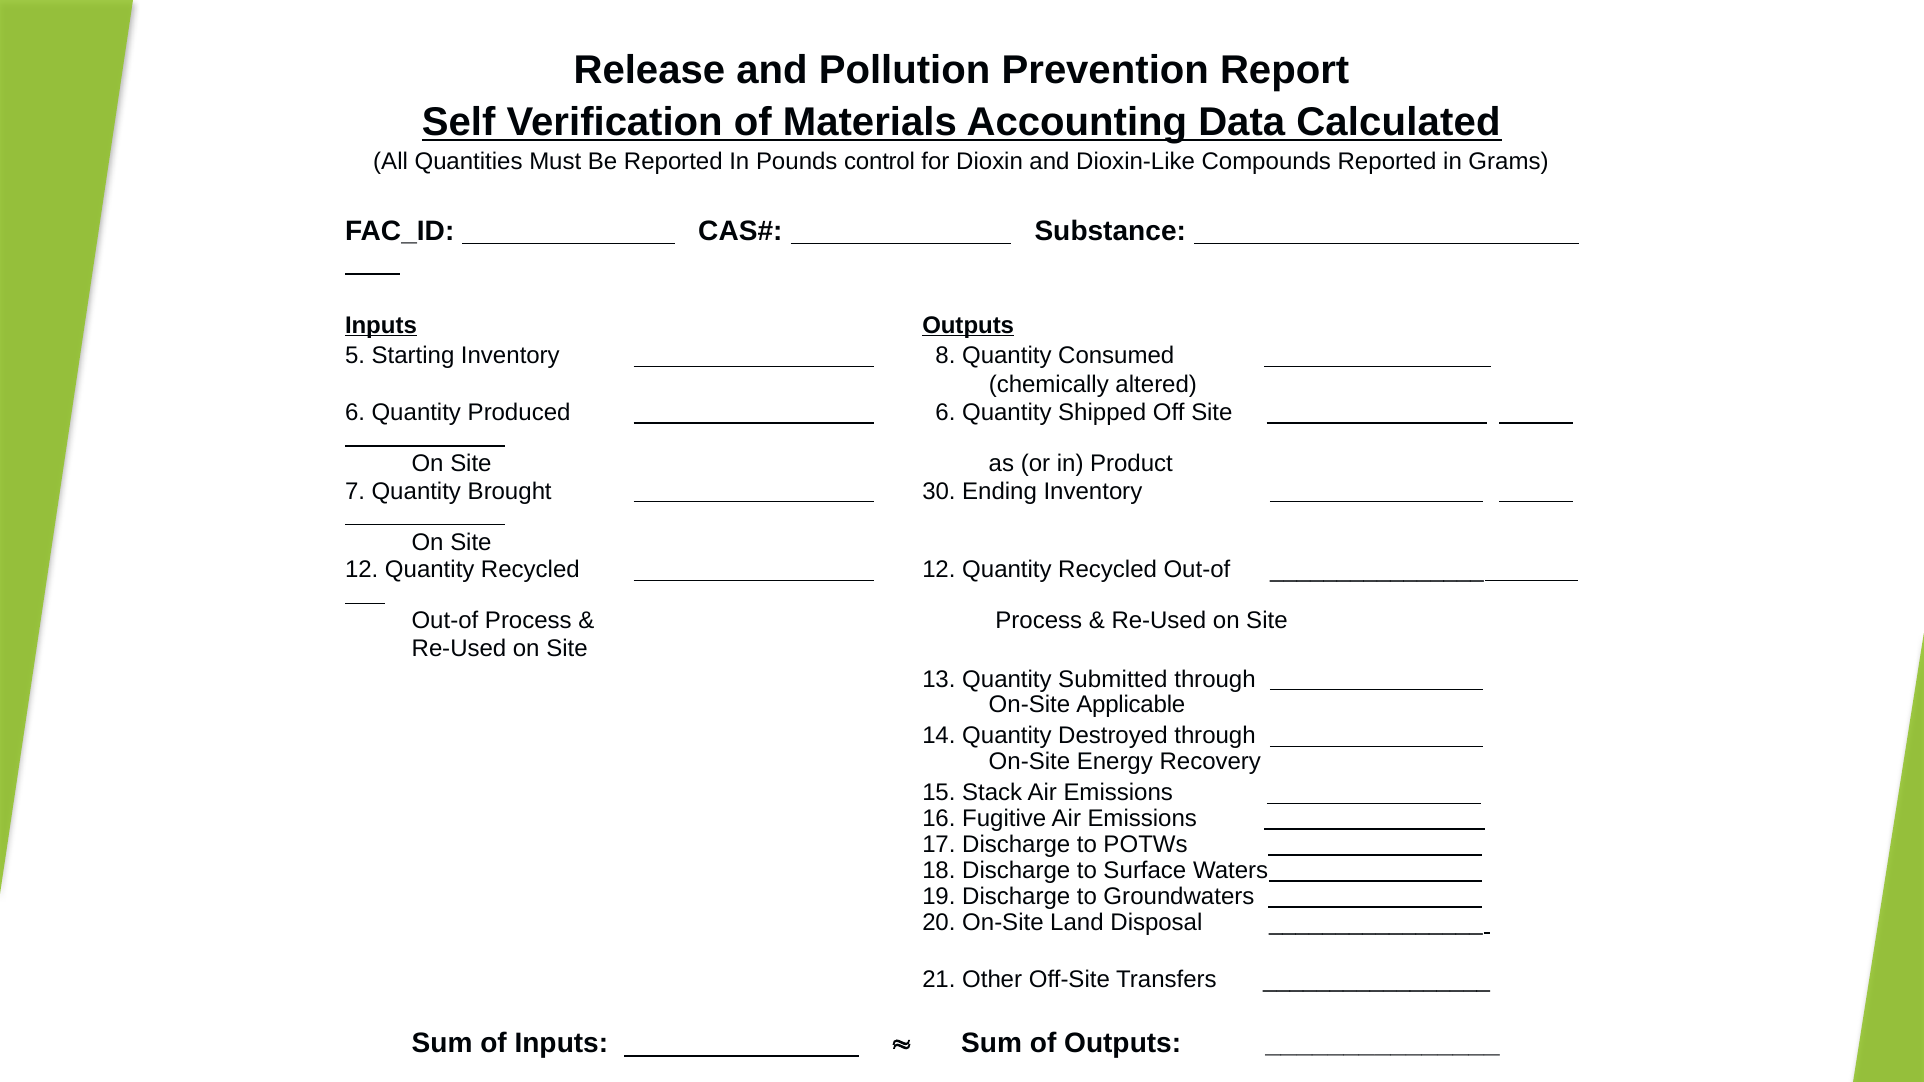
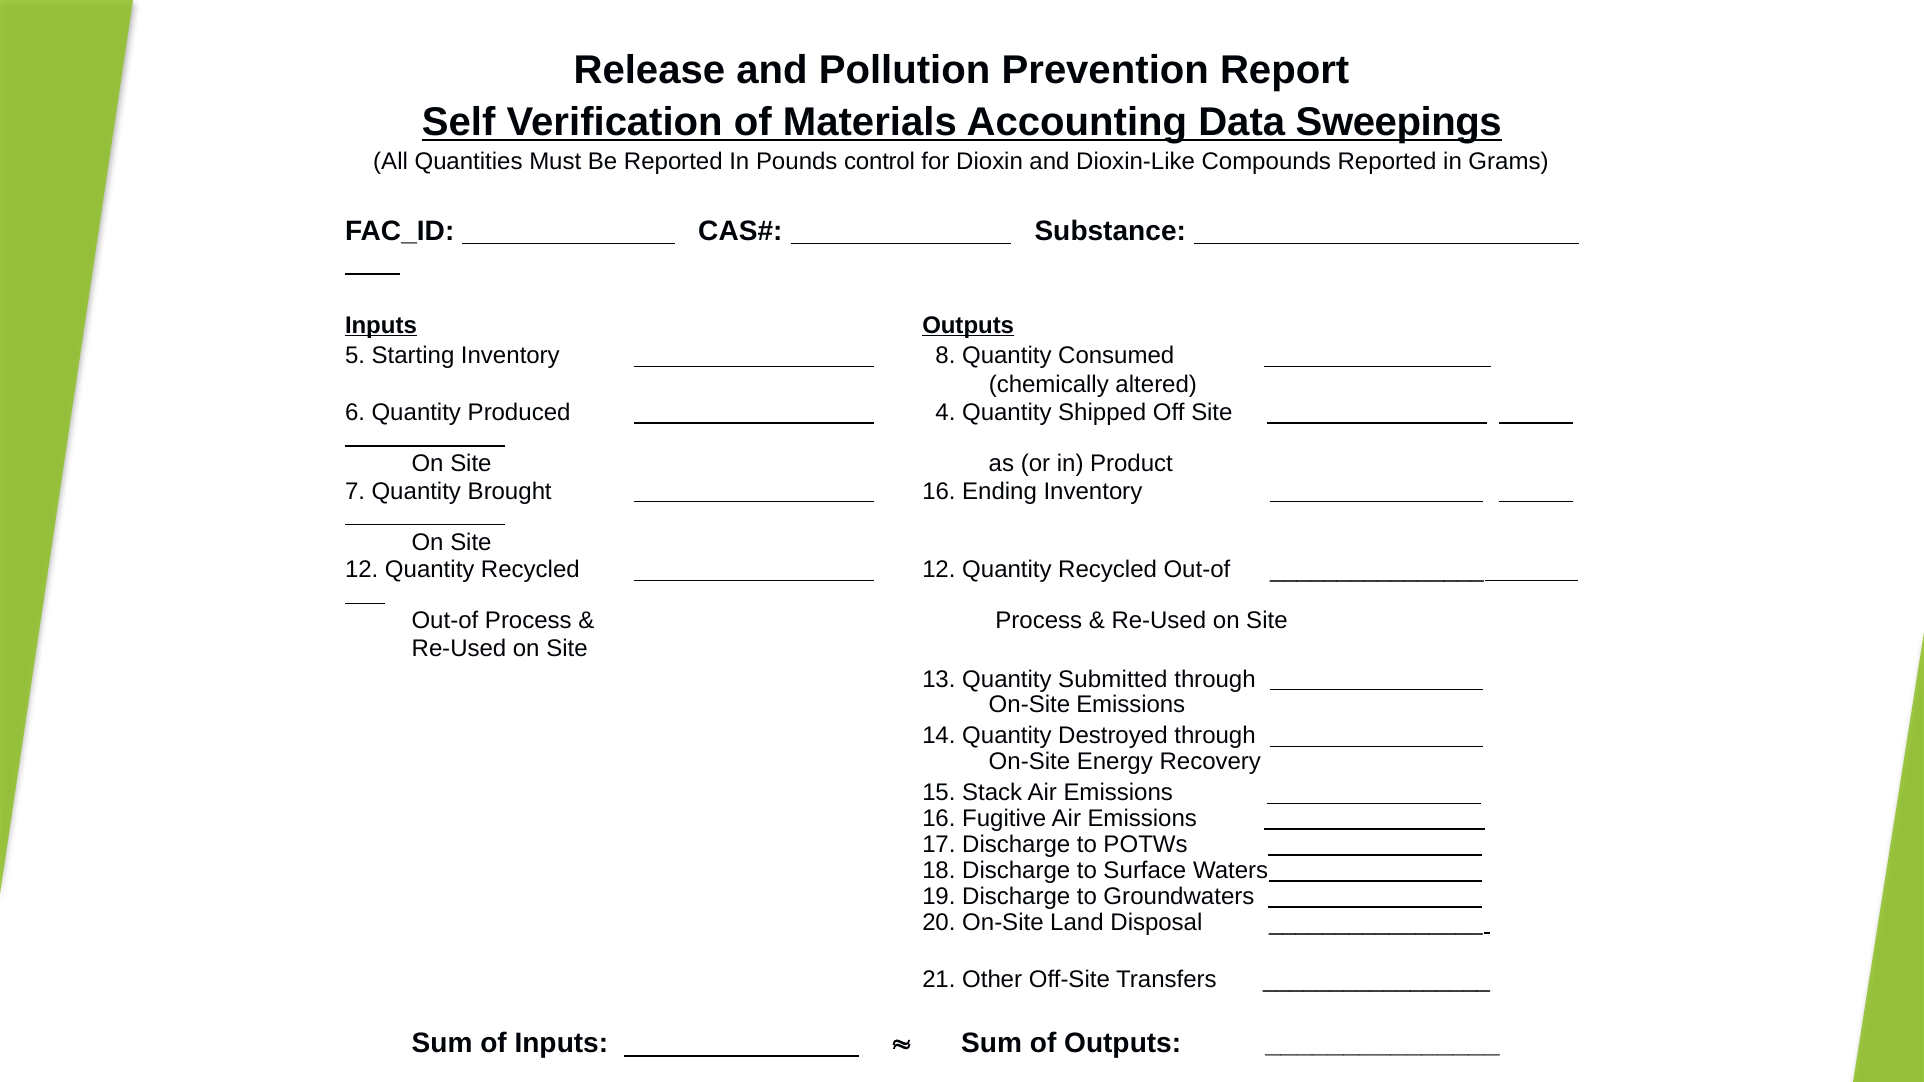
Calculated: Calculated -> Sweepings
Produced 6: 6 -> 4
Brought 30: 30 -> 16
On-Site Applicable: Applicable -> Emissions
